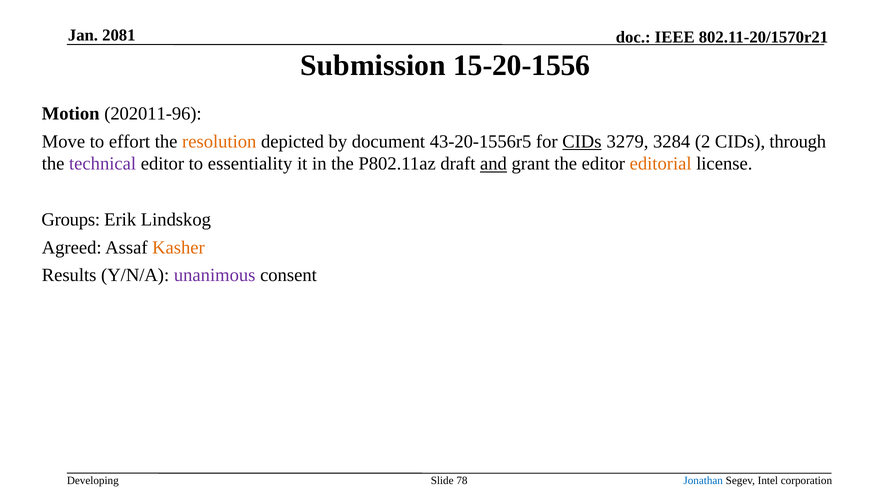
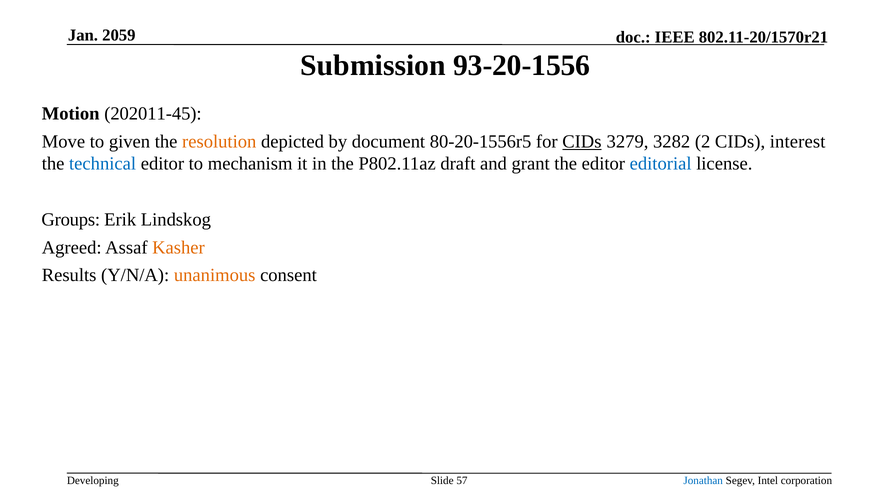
2081: 2081 -> 2059
15-20-1556: 15-20-1556 -> 93-20-1556
202011-96: 202011-96 -> 202011-45
effort: effort -> given
43-20-1556r5: 43-20-1556r5 -> 80-20-1556r5
3284: 3284 -> 3282
through: through -> interest
technical colour: purple -> blue
essentiality: essentiality -> mechanism
and underline: present -> none
editorial colour: orange -> blue
unanimous colour: purple -> orange
78: 78 -> 57
